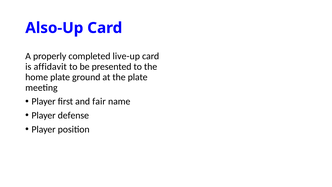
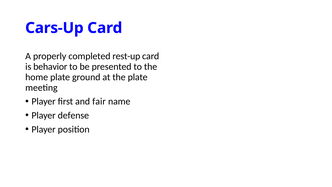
Also-Up: Also-Up -> Cars-Up
live-up: live-up -> rest-up
affidavit: affidavit -> behavior
